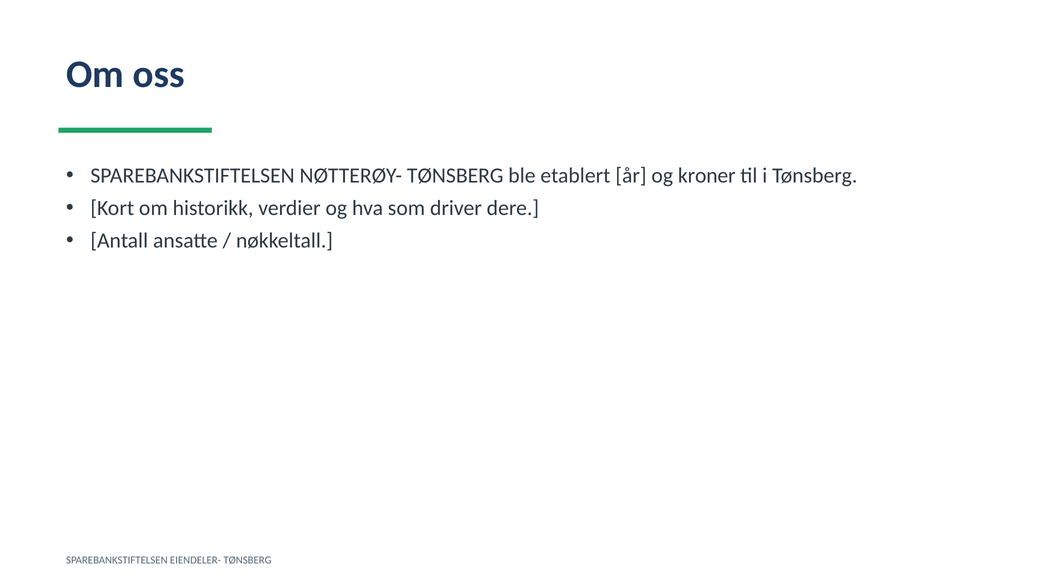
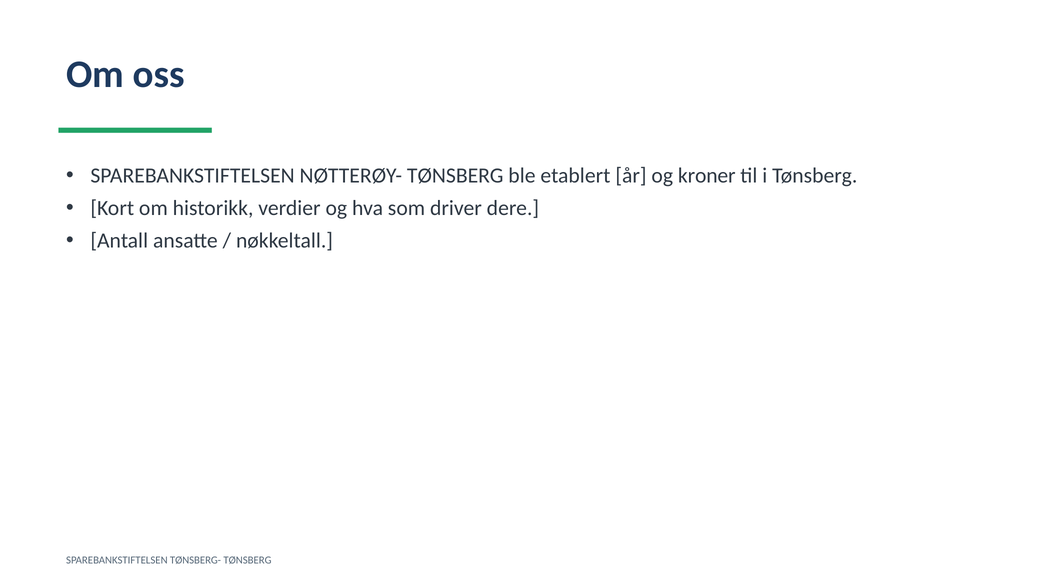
EIENDELER-: EIENDELER- -> TØNSBERG-
